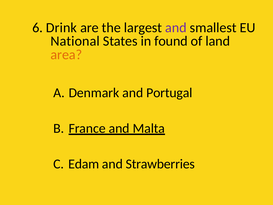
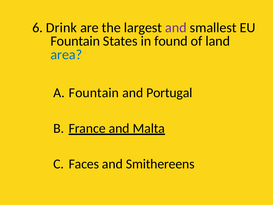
National at (75, 41): National -> Fountain
area colour: orange -> blue
Denmark at (94, 93): Denmark -> Fountain
Edam: Edam -> Faces
Strawberries: Strawberries -> Smithereens
